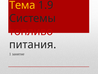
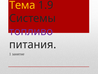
топливо colour: red -> purple
